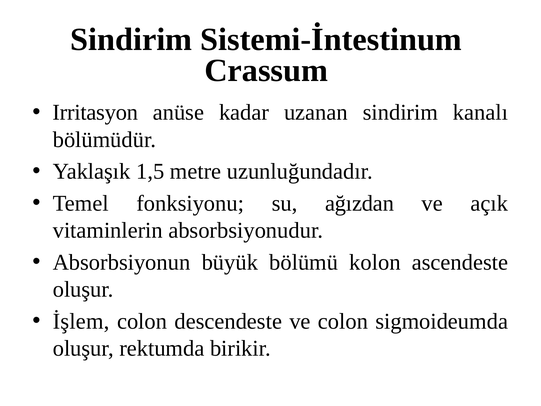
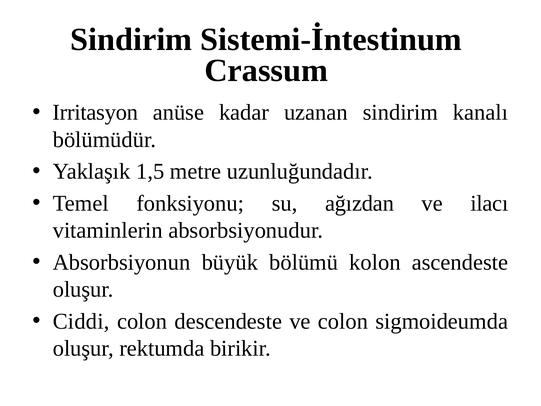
açık: açık -> ilacı
İşlem: İşlem -> Ciddi
